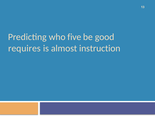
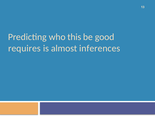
five: five -> this
instruction: instruction -> inferences
